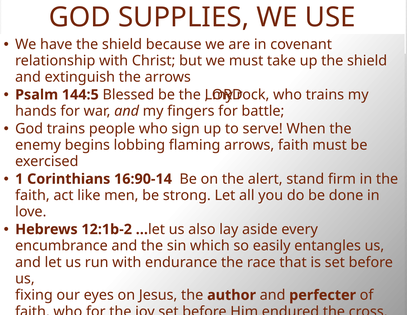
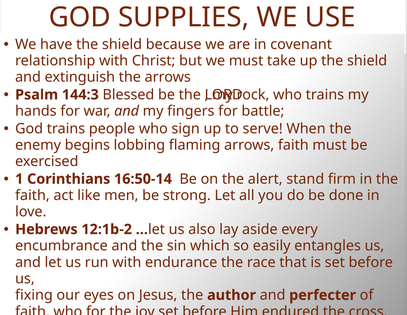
144:5: 144:5 -> 144:3
16:90-14: 16:90-14 -> 16:50-14
